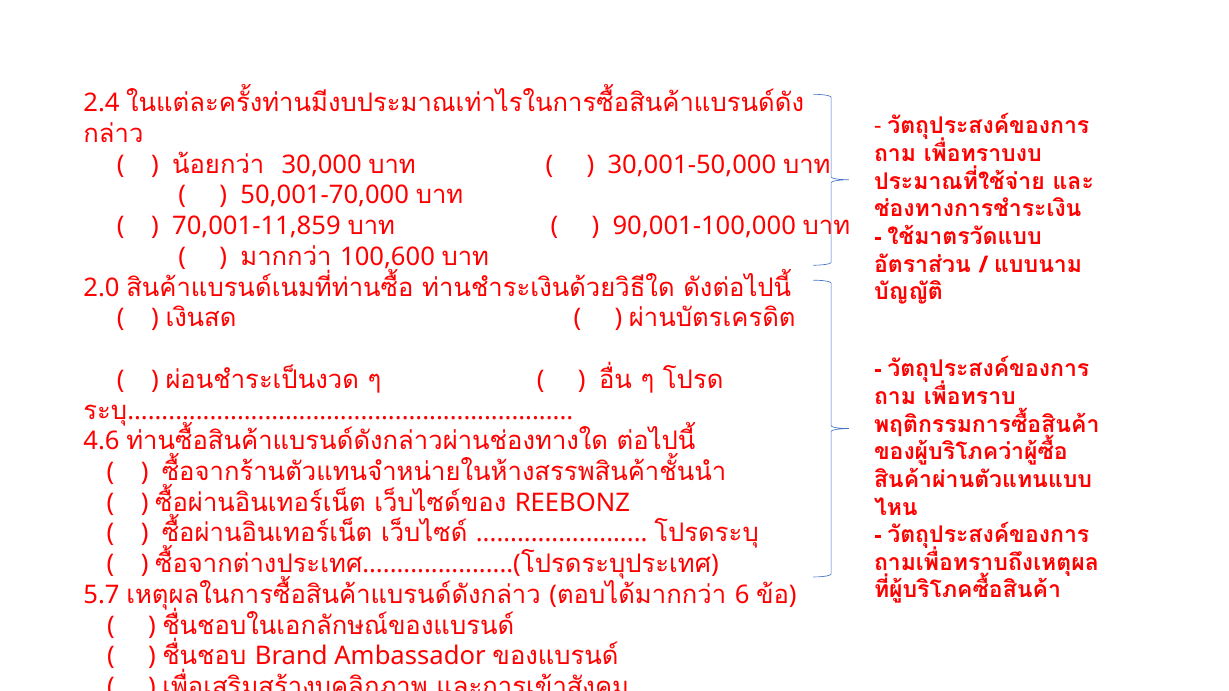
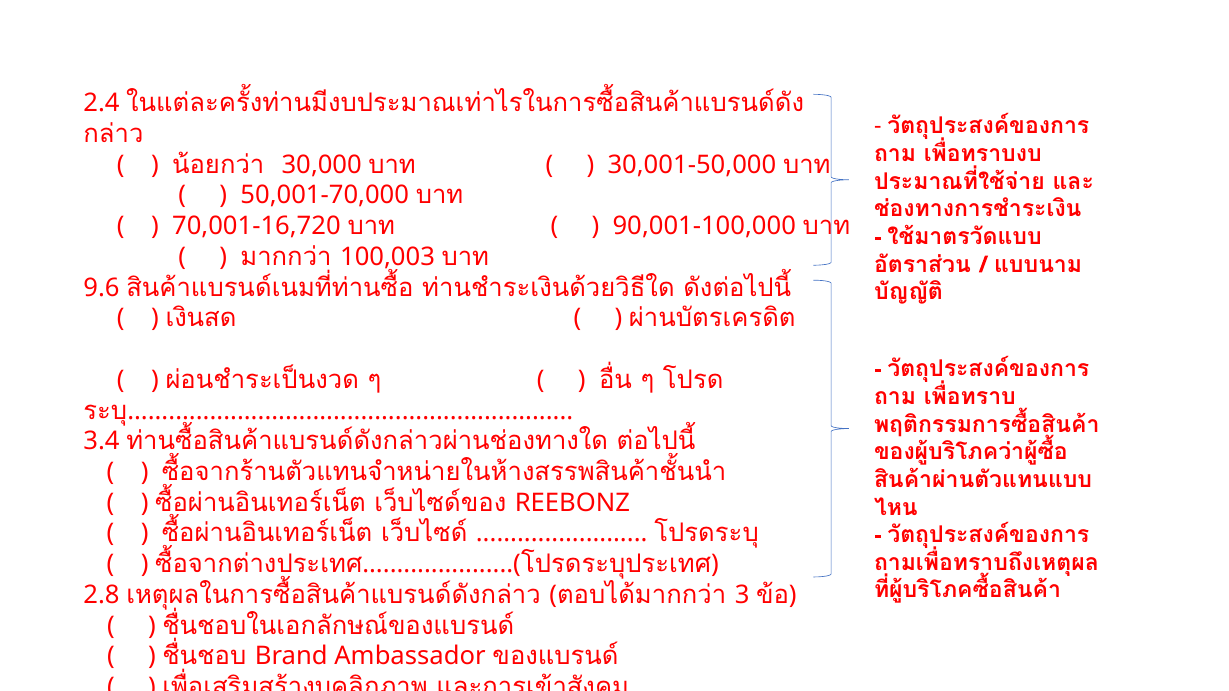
70,001-11,859: 70,001-11,859 -> 70,001-16,720
100,600: 100,600 -> 100,003
2.0: 2.0 -> 9.6
4.6: 4.6 -> 3.4
5.7: 5.7 -> 2.8
6: 6 -> 3
